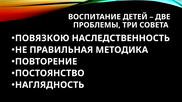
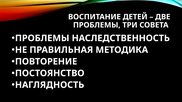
ПОВЯЗКОЮ at (42, 38): ПОВЯЗКОЮ -> ПРОБЛЕМЫ
